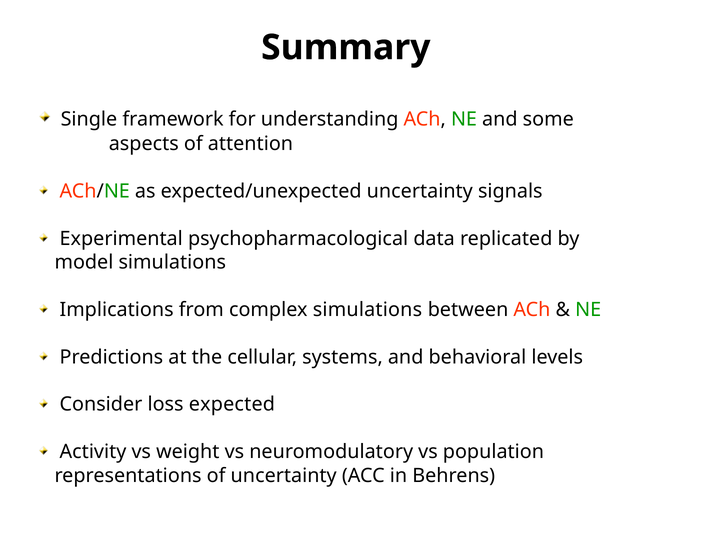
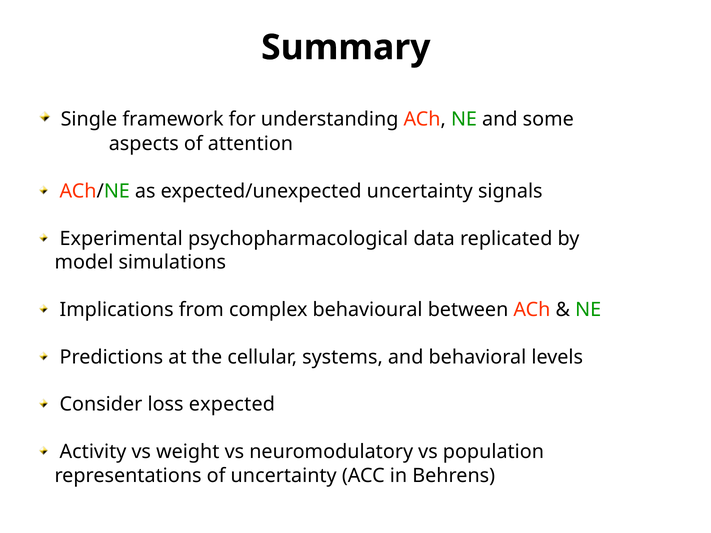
complex simulations: simulations -> behavioural
